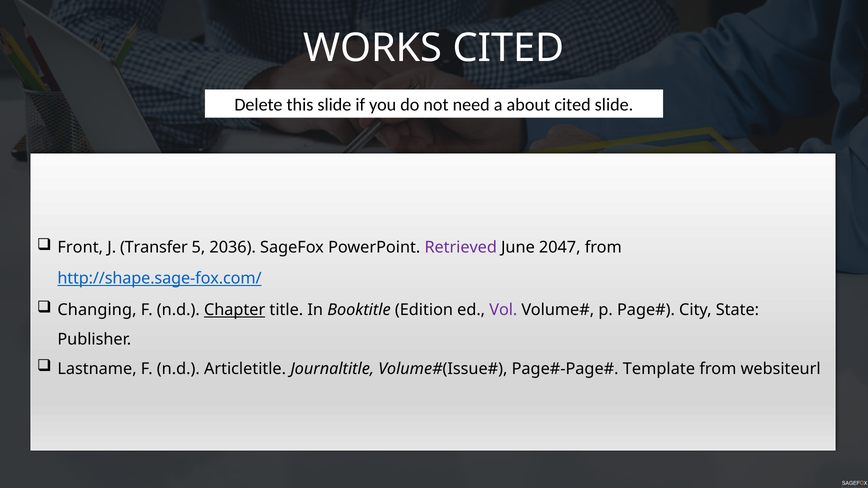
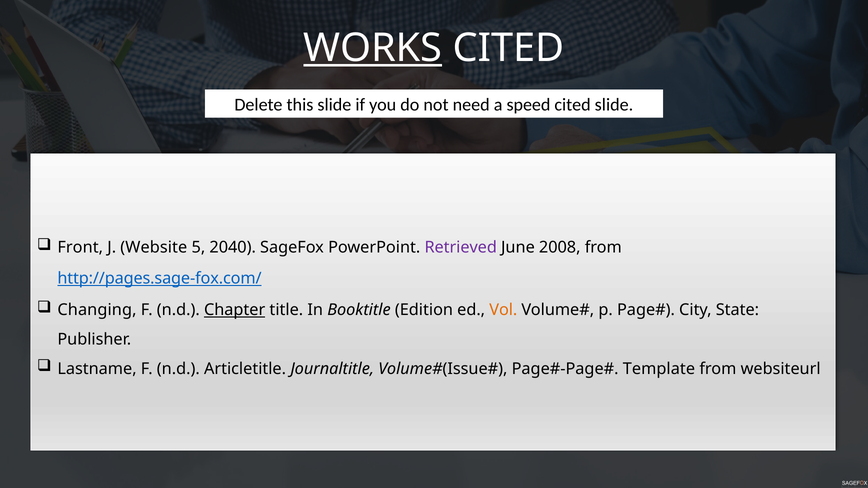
WORKS underline: none -> present
about: about -> speed
Transfer: Transfer -> Website
2036: 2036 -> 2040
2047: 2047 -> 2008
http://shape.sage-fox.com/: http://shape.sage-fox.com/ -> http://pages.sage-fox.com/
Vol colour: purple -> orange
